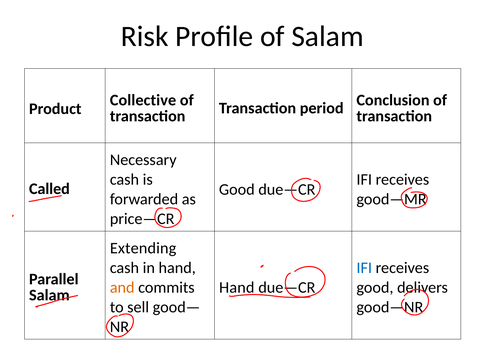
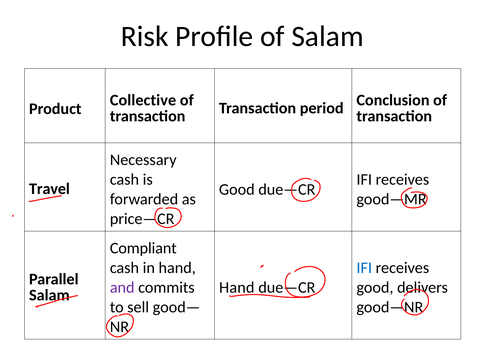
Called: Called -> Travel
Extending: Extending -> Compliant
and colour: orange -> purple
